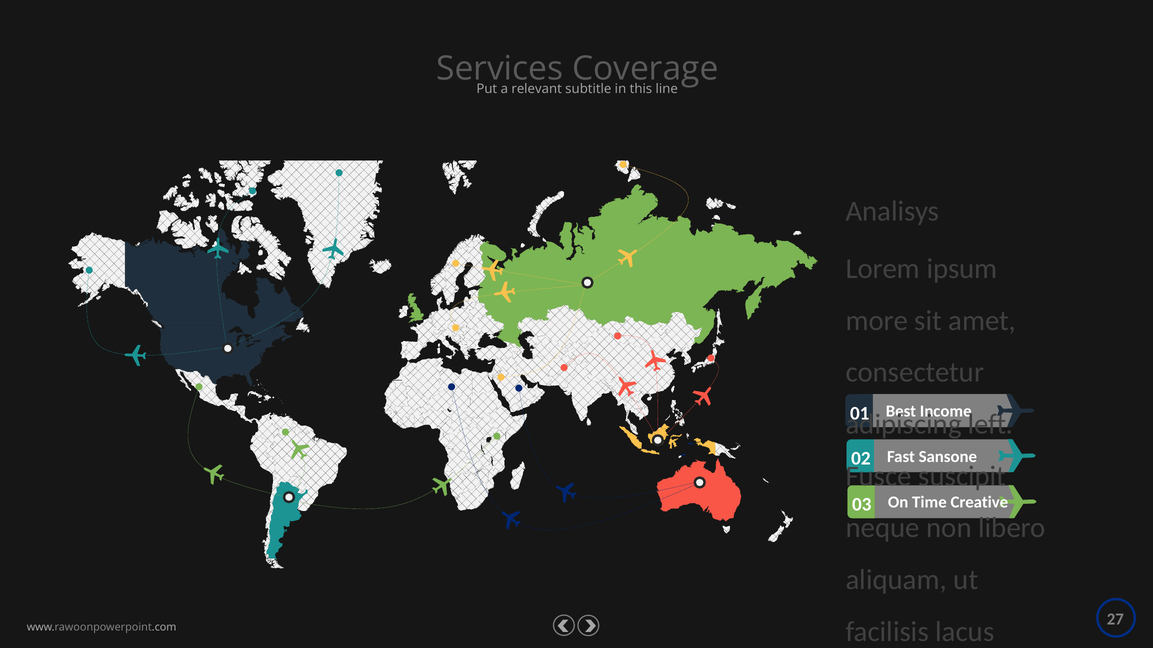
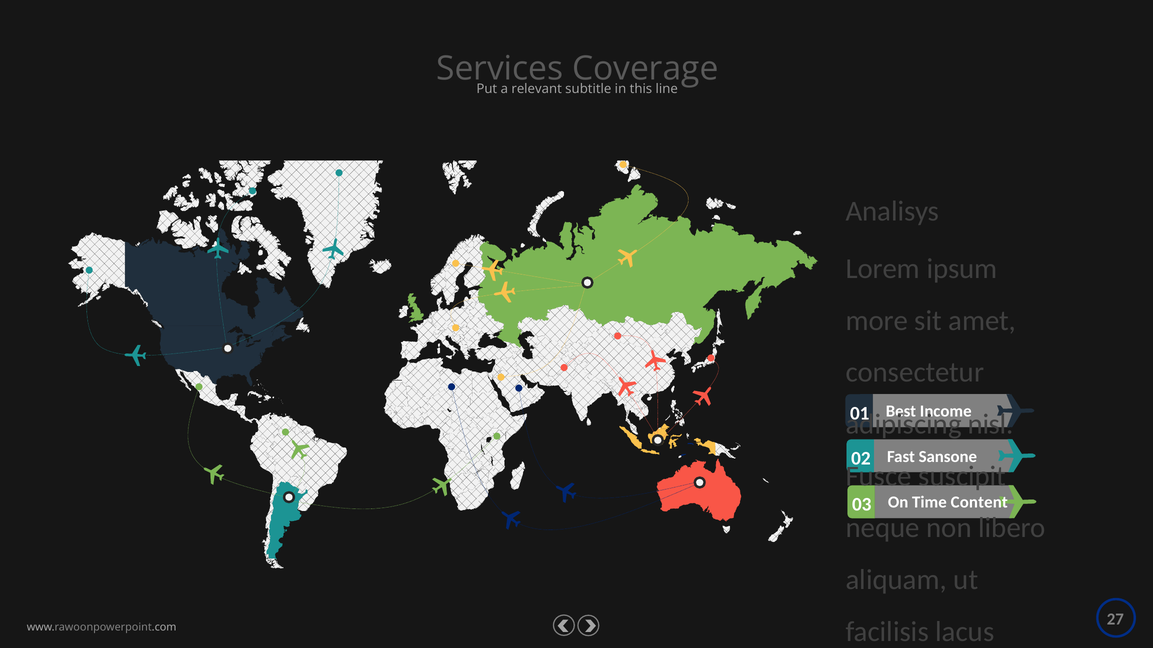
left: left -> nisl
Creative: Creative -> Content
